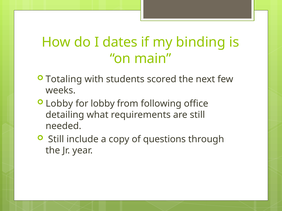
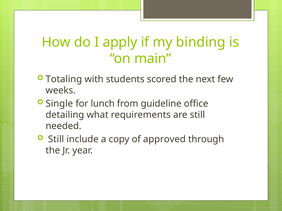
dates: dates -> apply
Lobby at (59, 104): Lobby -> Single
for lobby: lobby -> lunch
following: following -> guideline
questions: questions -> approved
